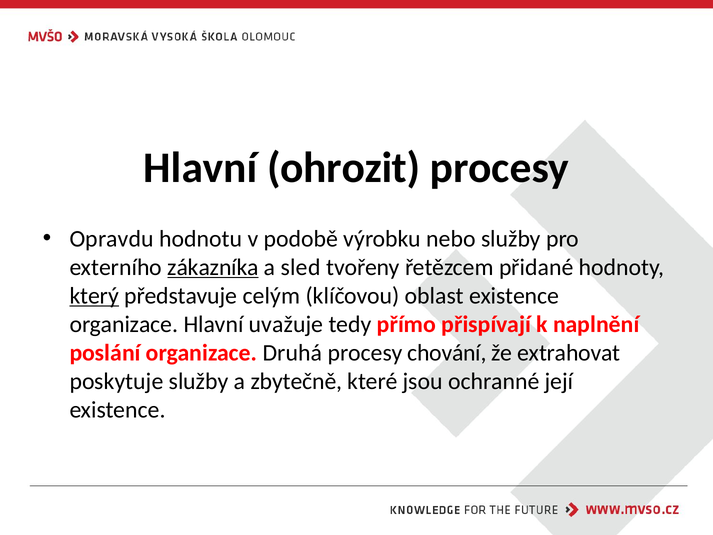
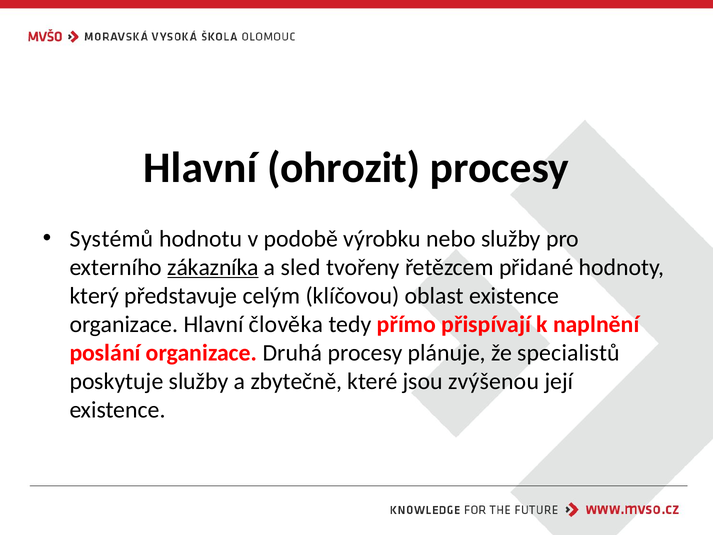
Opravdu: Opravdu -> Systémů
který underline: present -> none
uvažuje: uvažuje -> člověka
chování: chování -> plánuje
extrahovat: extrahovat -> specialistů
ochranné: ochranné -> zvýšenou
